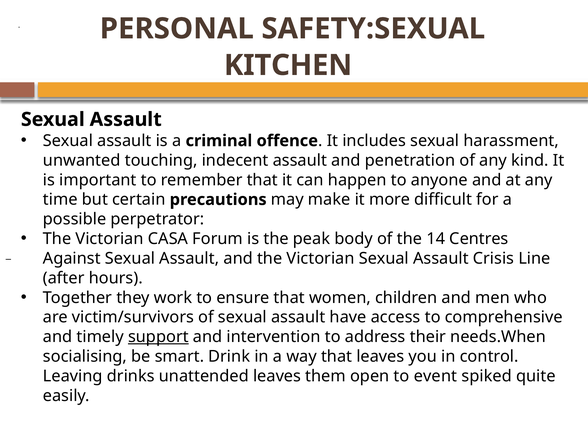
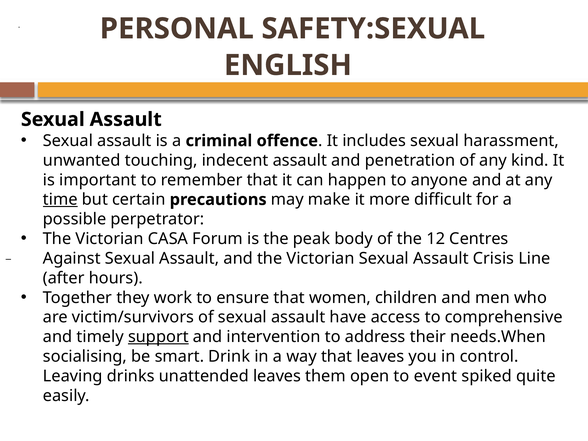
KITCHEN: KITCHEN -> ENGLISH
time underline: none -> present
14: 14 -> 12
